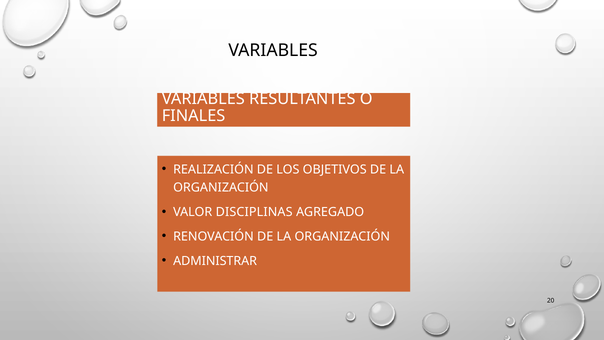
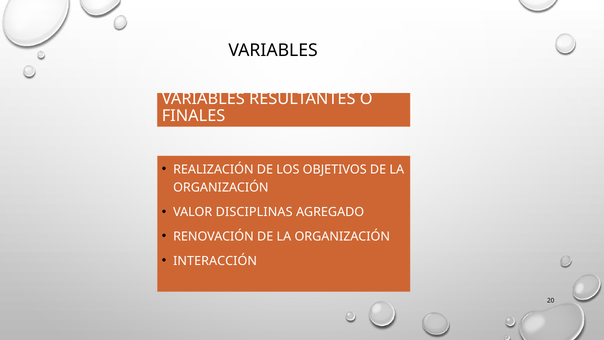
ADMINISTRAR: ADMINISTRAR -> INTERACCIÓN
